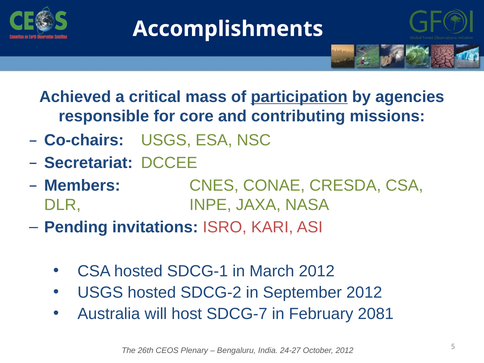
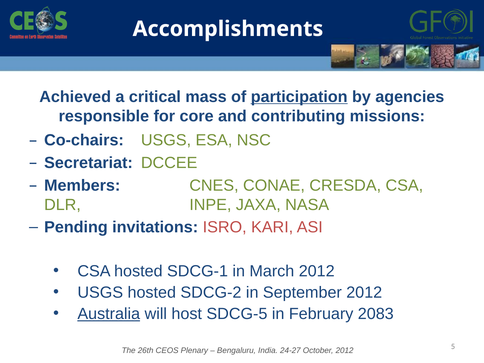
Australia underline: none -> present
SDCG-7: SDCG-7 -> SDCG-5
2081: 2081 -> 2083
